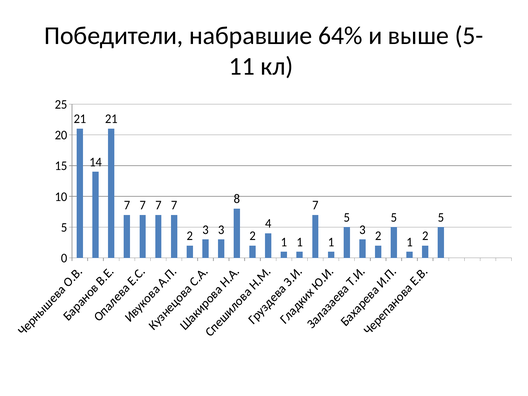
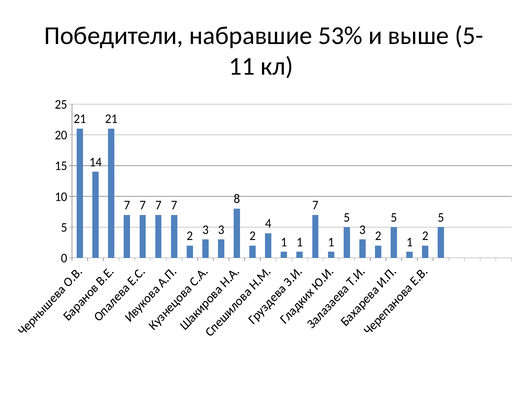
64%: 64% -> 53%
